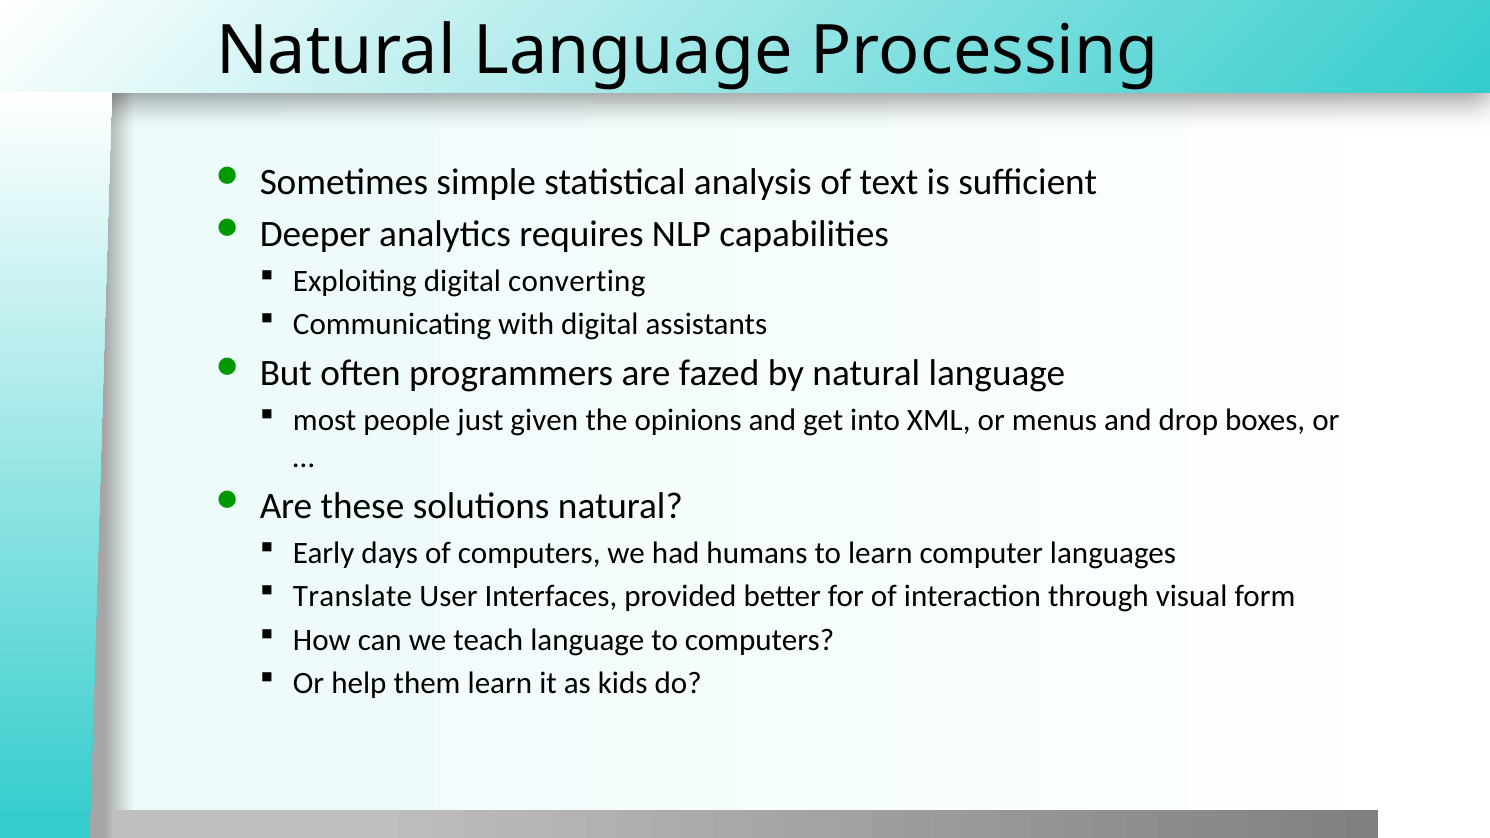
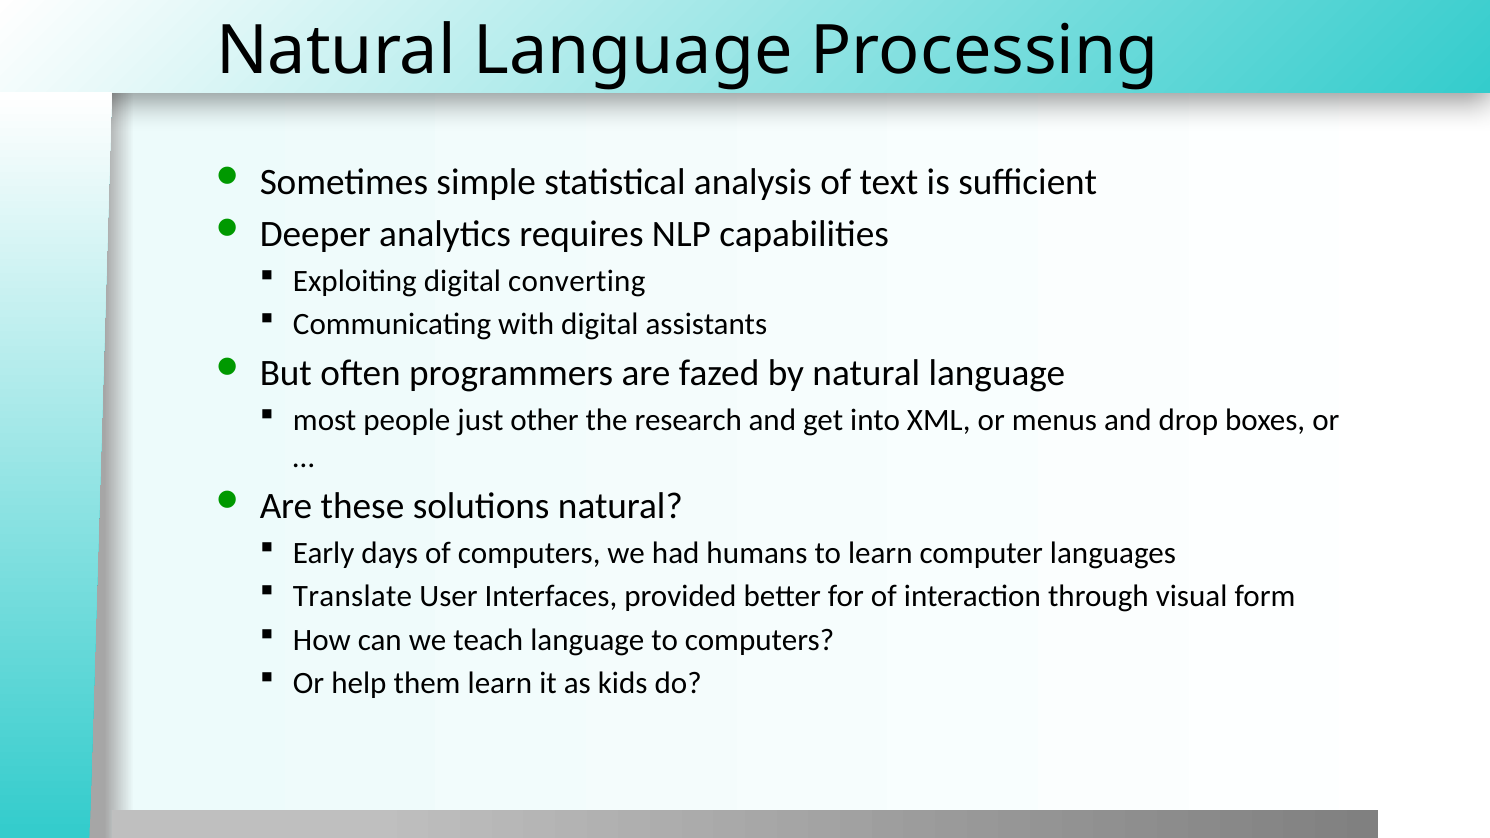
given: given -> other
opinions: opinions -> research
